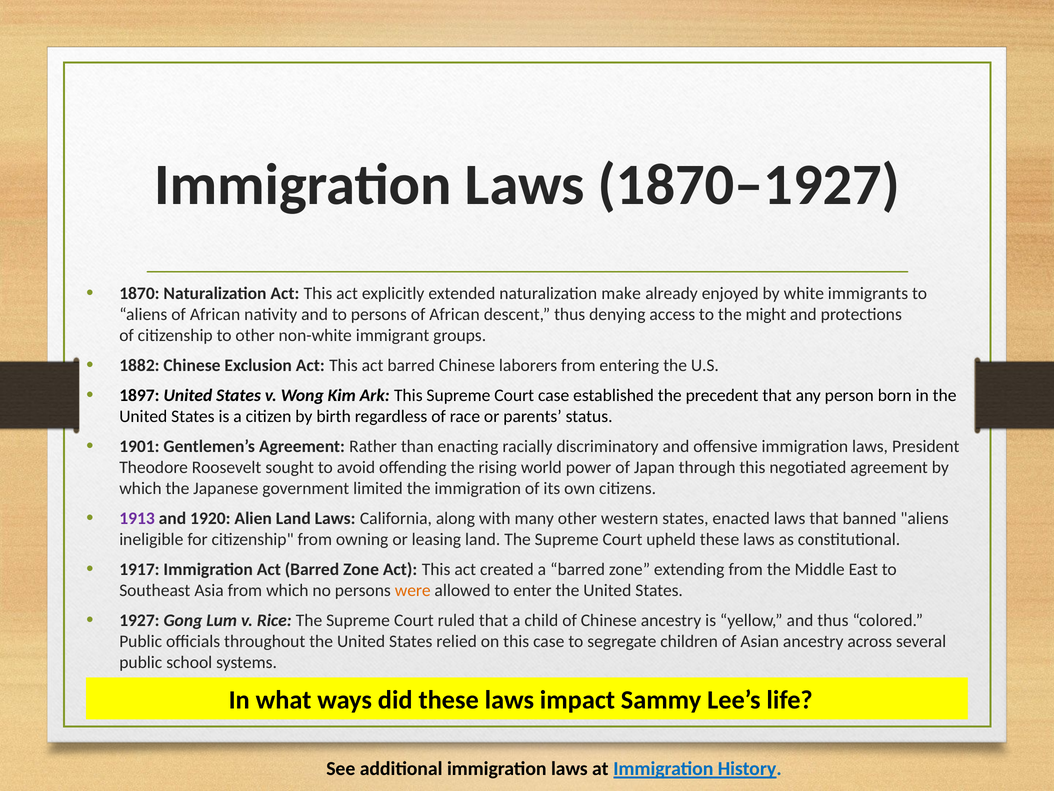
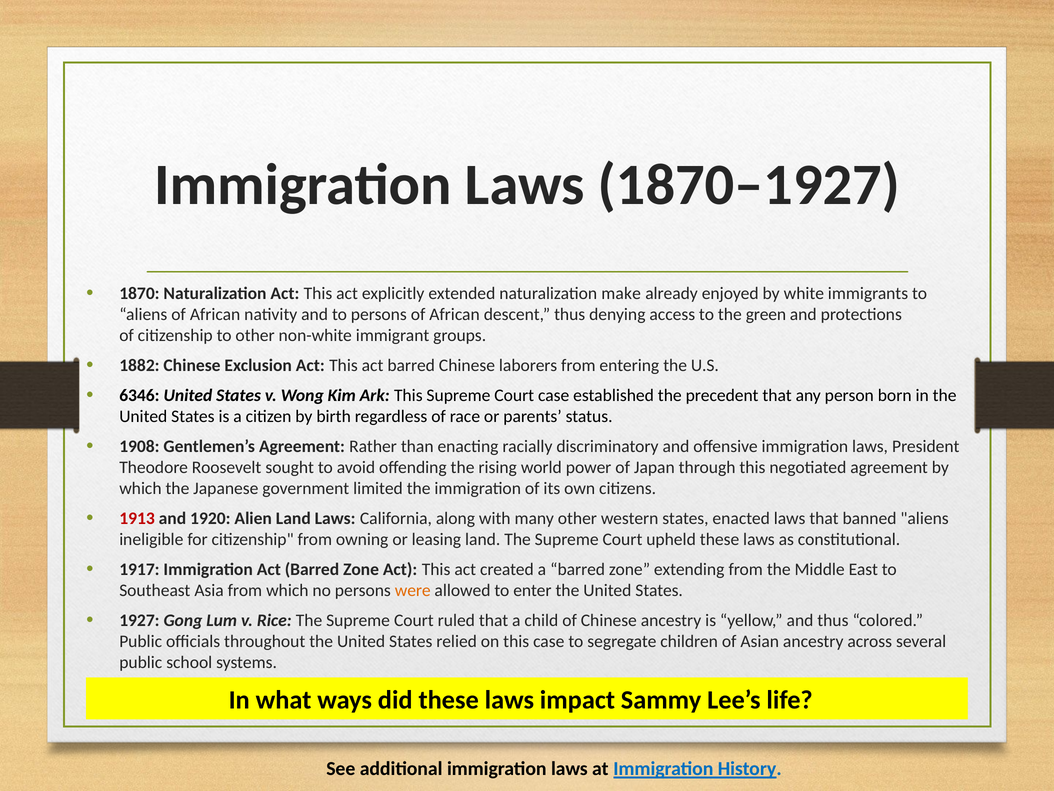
might: might -> green
1897: 1897 -> 6346
1901: 1901 -> 1908
1913 colour: purple -> red
